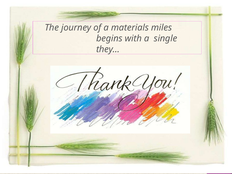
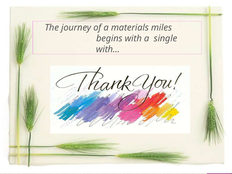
they…: they… -> with…
